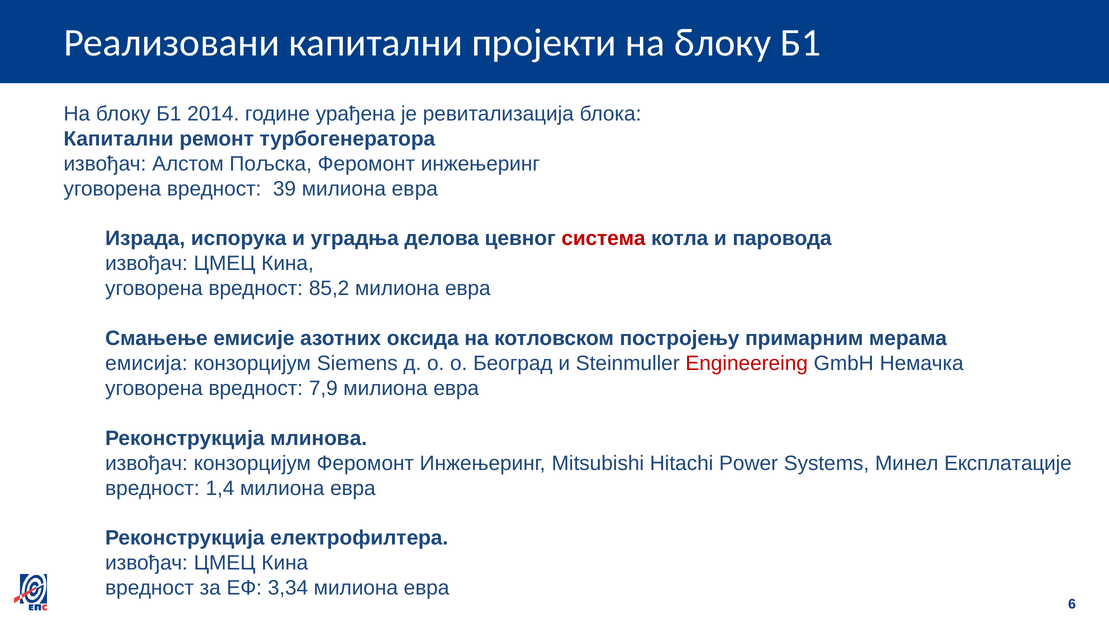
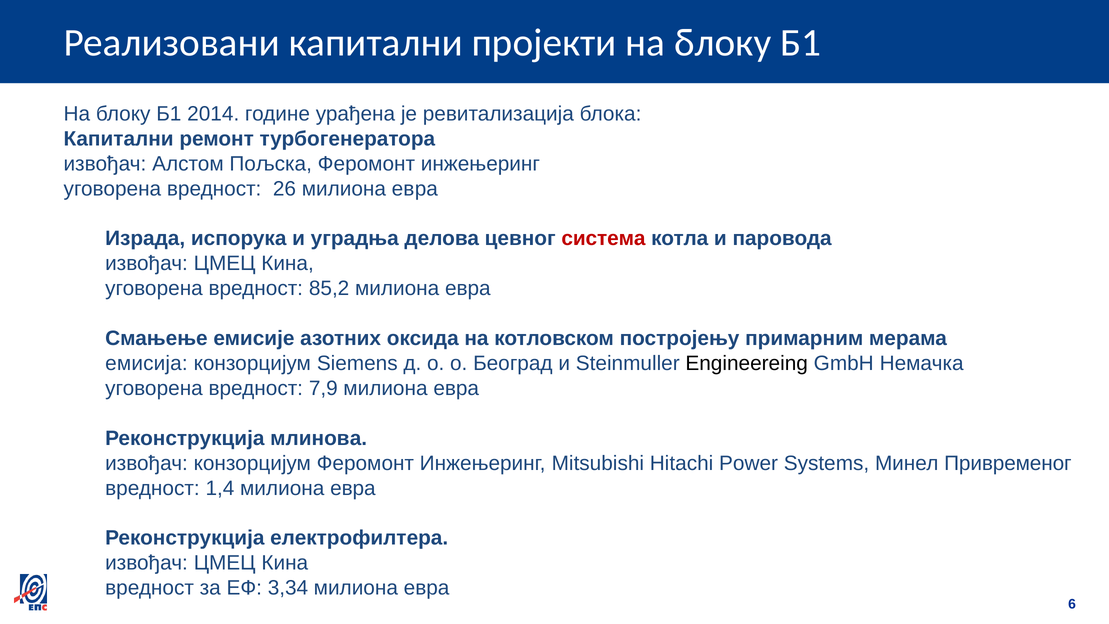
39: 39 -> 26
Engineereing colour: red -> black
Експлатације: Експлатације -> Привременог
